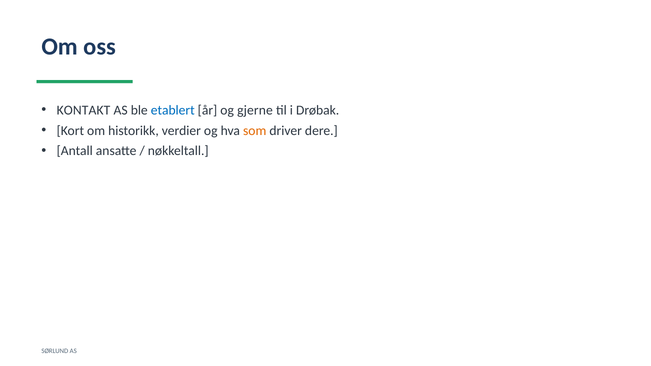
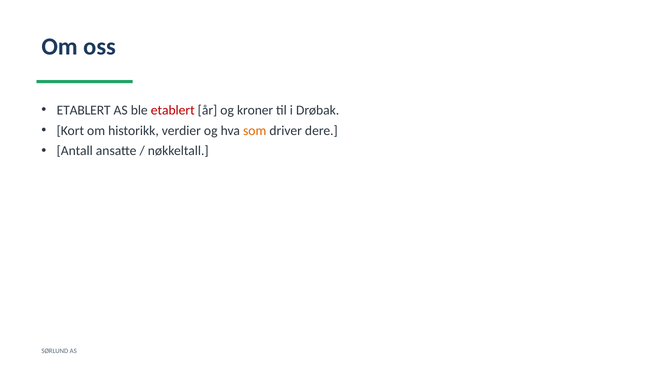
KONTAKT at (84, 110): KONTAKT -> ETABLERT
etablert at (173, 110) colour: blue -> red
gjerne: gjerne -> kroner
